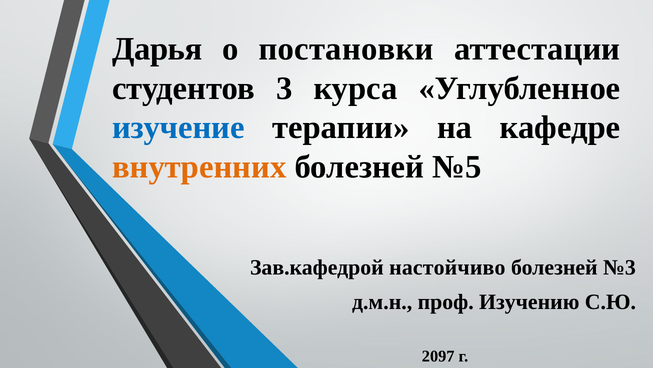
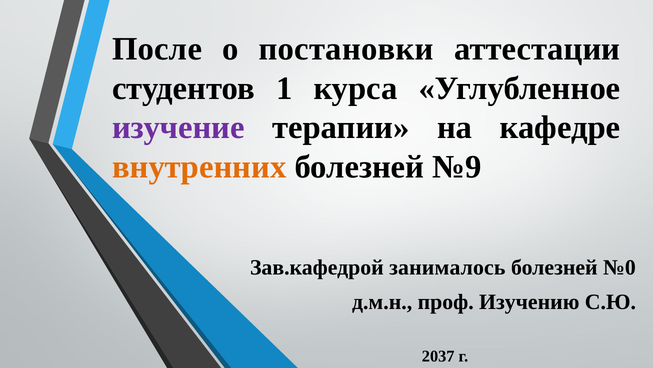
Дарья: Дарья -> После
3: 3 -> 1
изучение colour: blue -> purple
№5: №5 -> №9
настойчиво: настойчиво -> занималось
№3: №3 -> №0
2097: 2097 -> 2037
